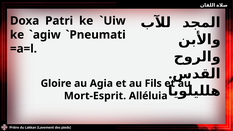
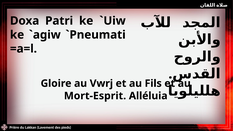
Agia: Agia -> Vwrj
